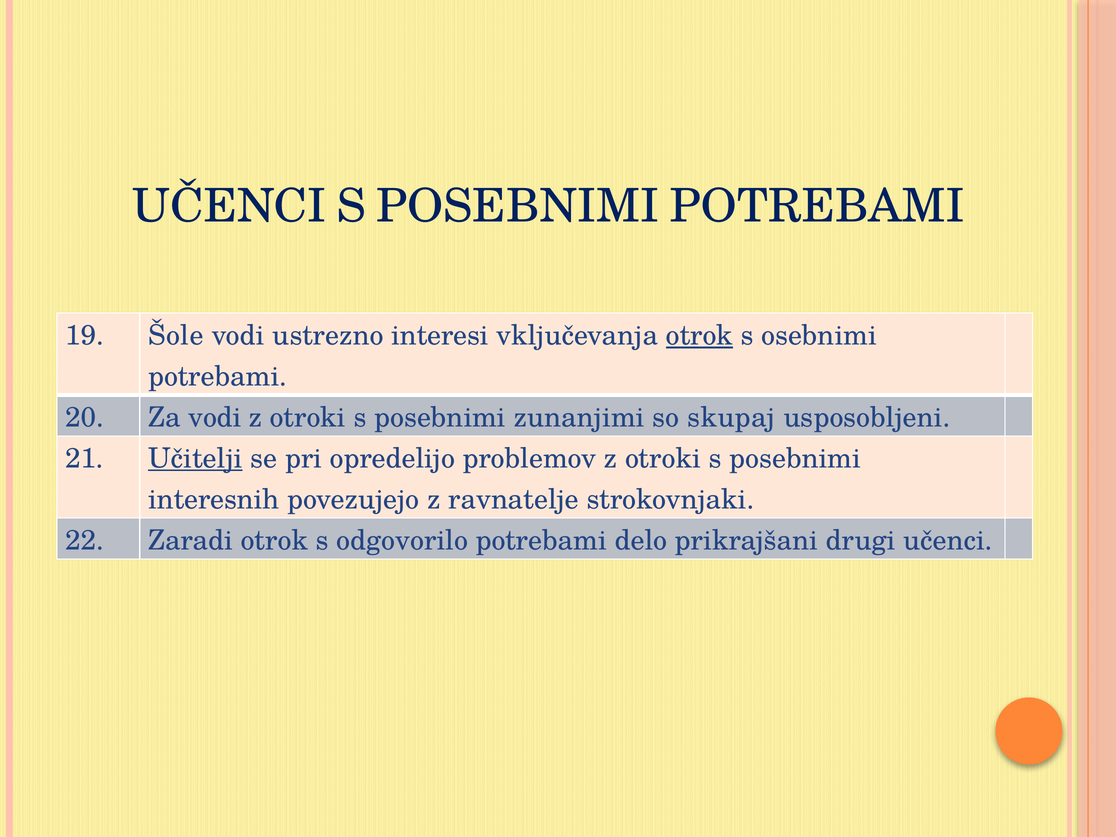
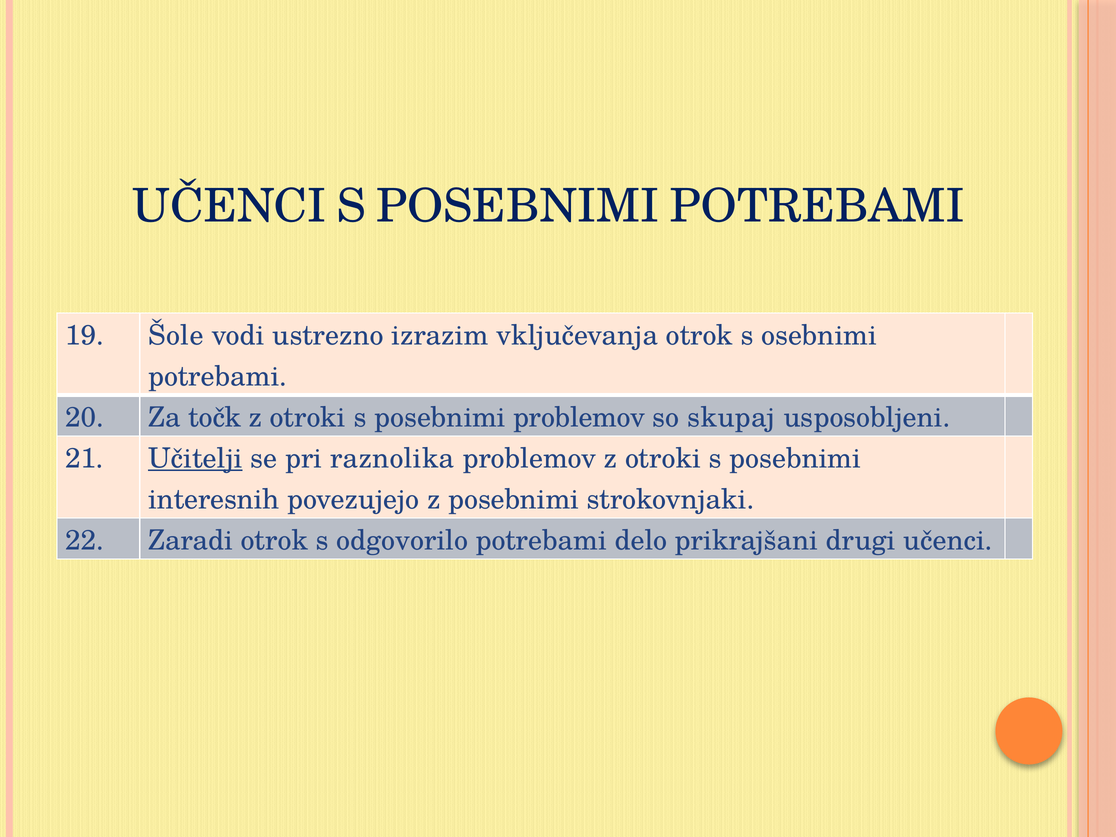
interesi: interesi -> izrazim
otrok at (699, 335) underline: present -> none
Za vodi: vodi -> točk
posebnimi zunanjimi: zunanjimi -> problemov
opredelijo: opredelijo -> raznolika
z ravnatelje: ravnatelje -> posebnimi
